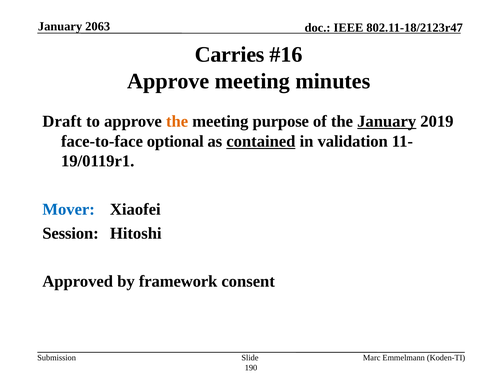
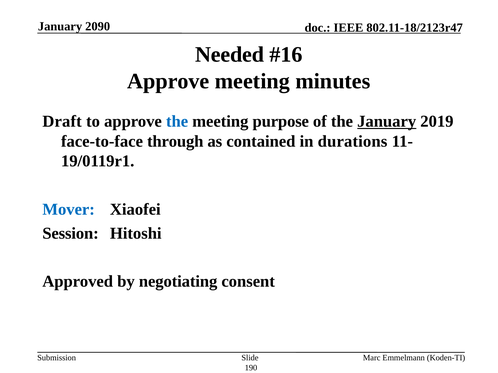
2063: 2063 -> 2090
Carries: Carries -> Needed
the at (177, 122) colour: orange -> blue
optional: optional -> through
contained underline: present -> none
validation: validation -> durations
framework: framework -> negotiating
